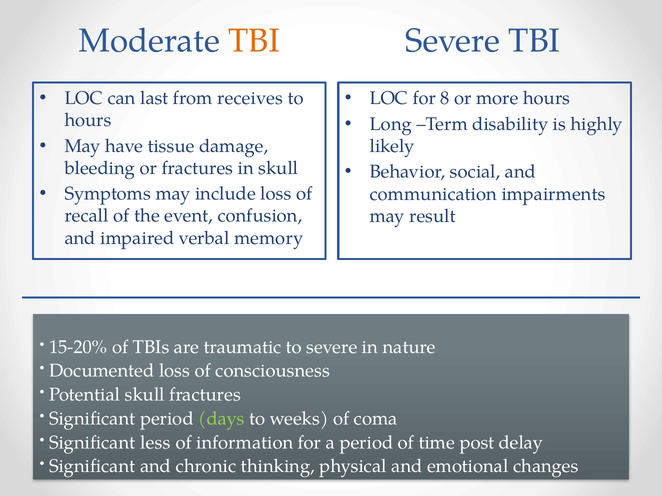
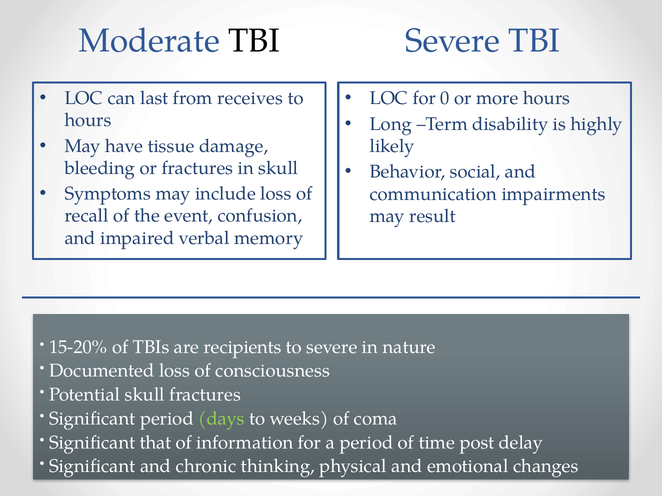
TBI at (254, 41) colour: orange -> black
8: 8 -> 0
traumatic: traumatic -> recipients
less: less -> that
